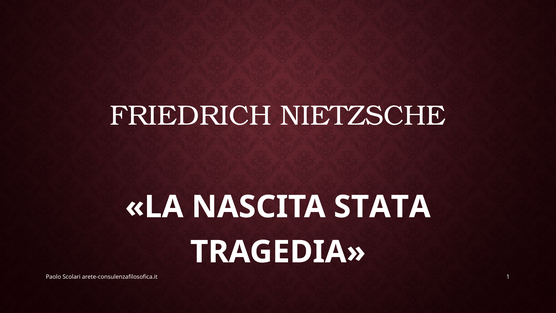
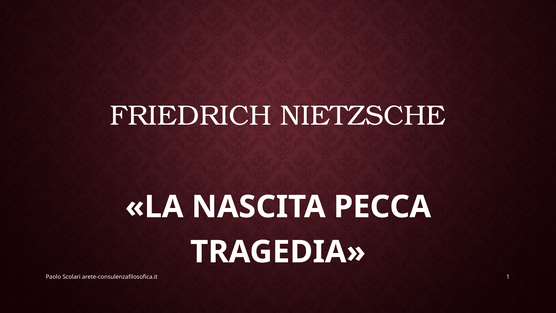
STATA: STATA -> PECCA
